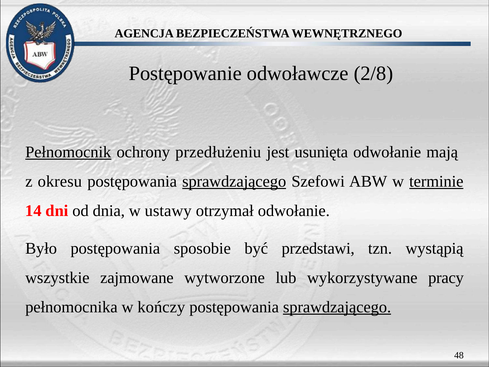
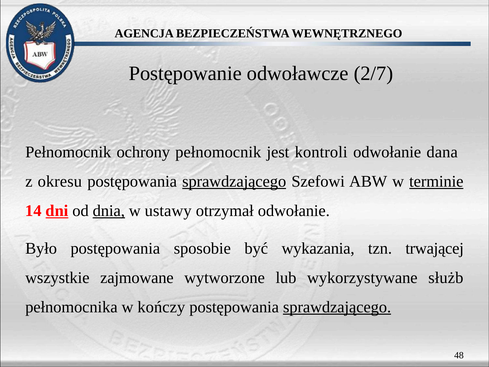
2/8: 2/8 -> 2/7
Pełnomocnik at (68, 152) underline: present -> none
ochrony przedłużeniu: przedłużeniu -> pełnomocnik
usunięta: usunięta -> kontroli
mają: mają -> dana
dni underline: none -> present
dnia underline: none -> present
przedstawi: przedstawi -> wykazania
wystąpią: wystąpią -> trwającej
pracy: pracy -> służb
